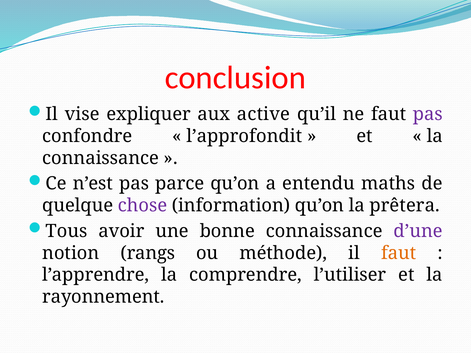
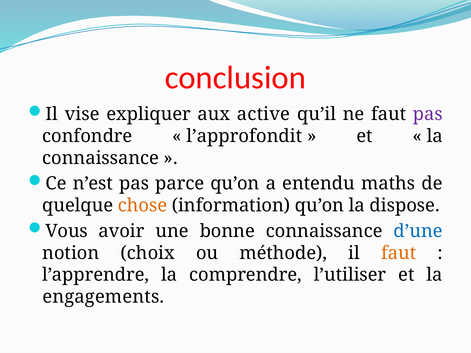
chose colour: purple -> orange
prêtera: prêtera -> dispose
Tous: Tous -> Vous
d’une colour: purple -> blue
rangs: rangs -> choix
rayonnement: rayonnement -> engagements
